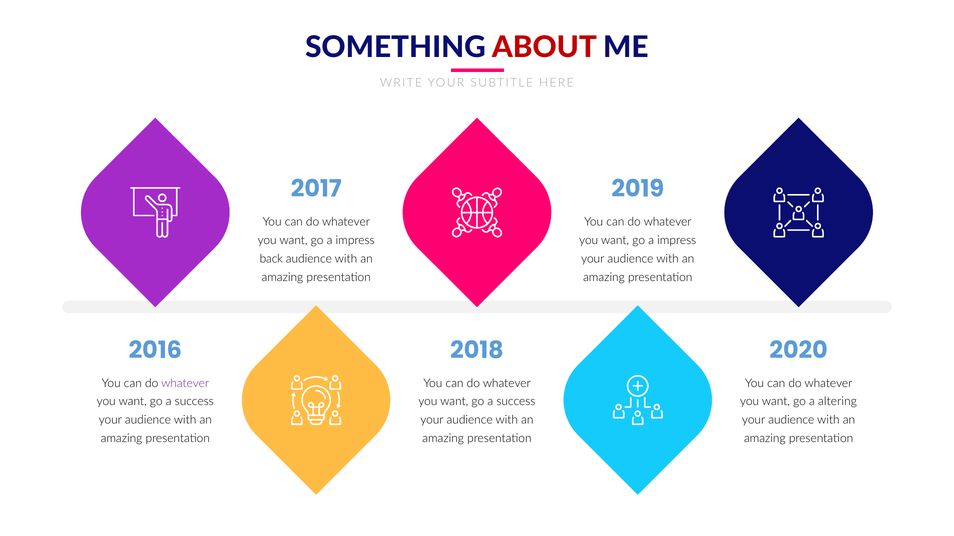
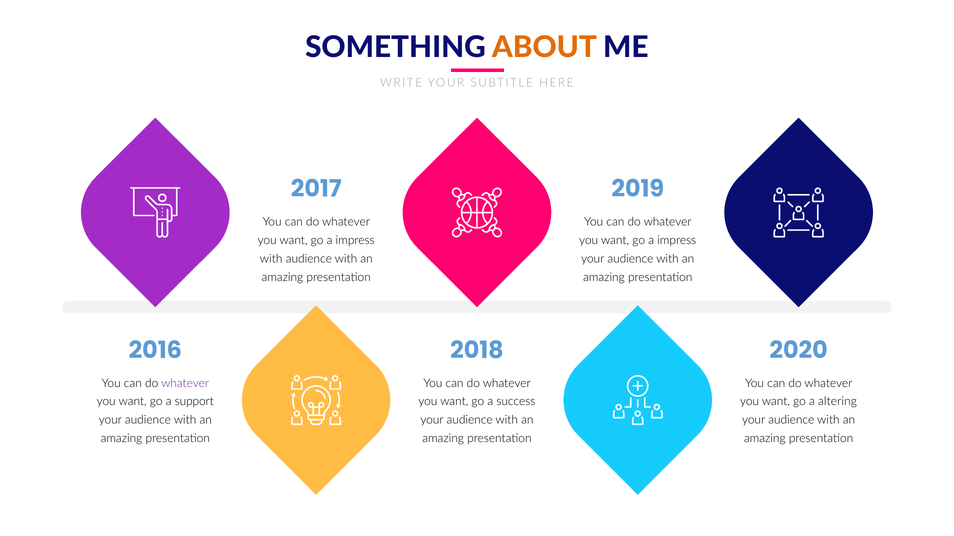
ABOUT colour: red -> orange
back at (271, 259): back -> with
success at (194, 402): success -> support
